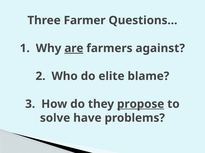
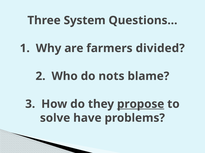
Farmer: Farmer -> System
are underline: present -> none
against: against -> divided
elite: elite -> nots
